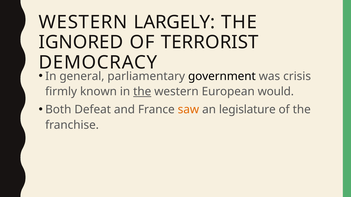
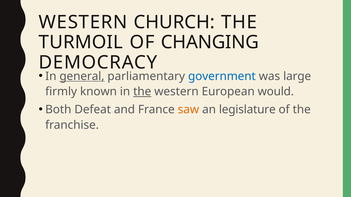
LARGELY: LARGELY -> CHURCH
IGNORED: IGNORED -> TURMOIL
TERRORIST: TERRORIST -> CHANGING
general underline: none -> present
government colour: black -> blue
crisis: crisis -> large
